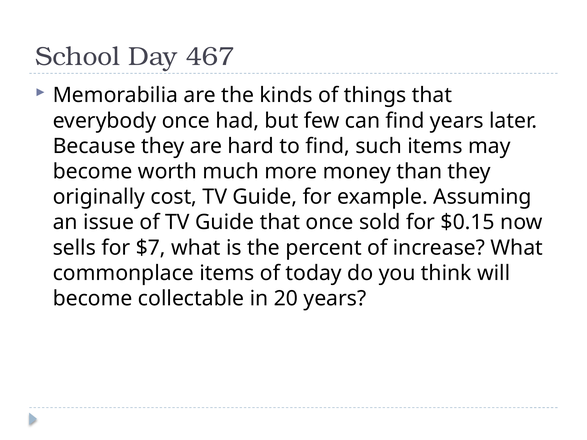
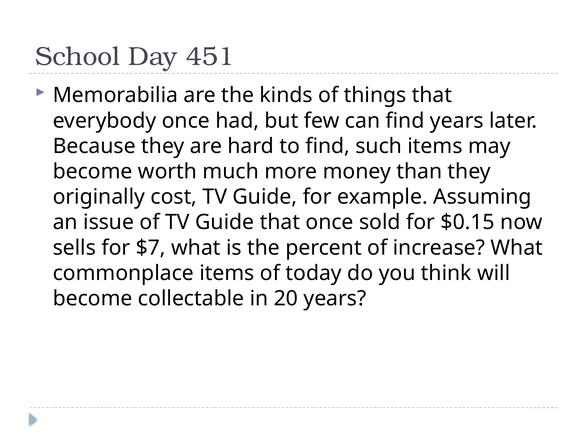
467: 467 -> 451
